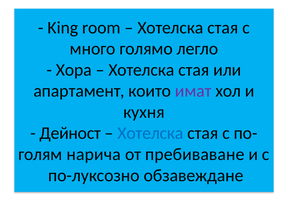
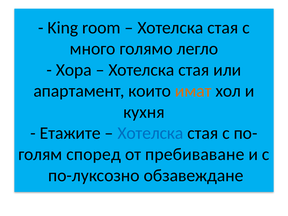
имат colour: purple -> orange
Дейност: Дейност -> Етажите
нарича: нарича -> според
